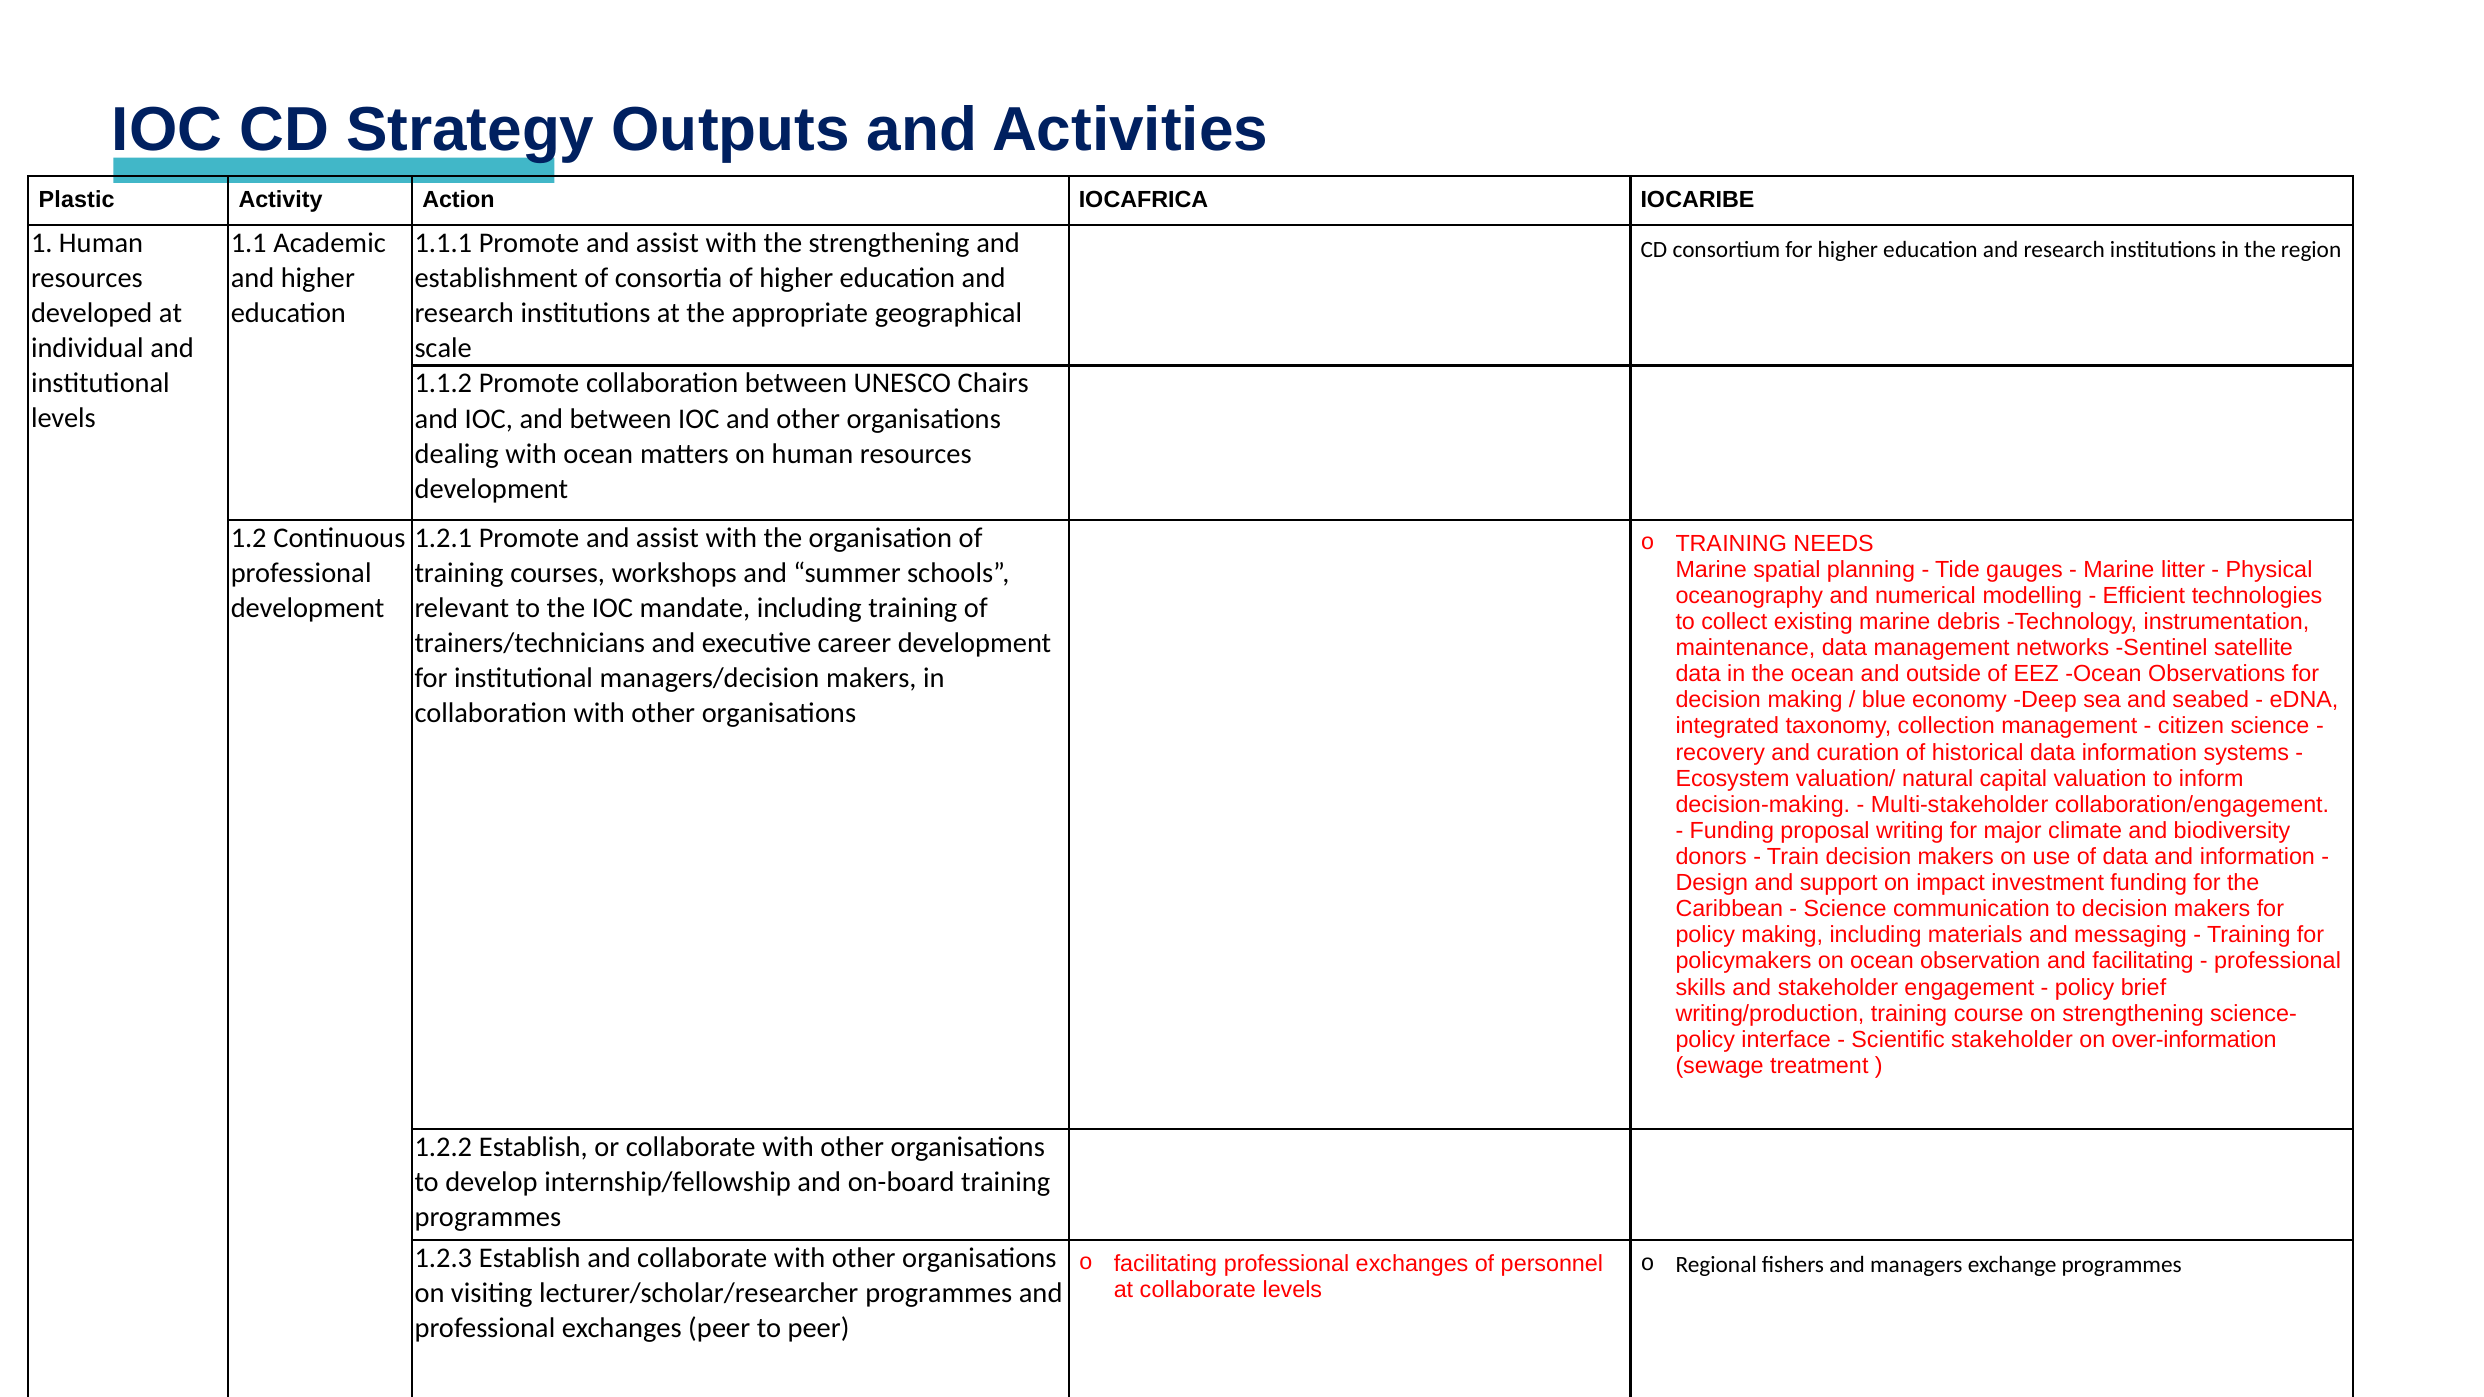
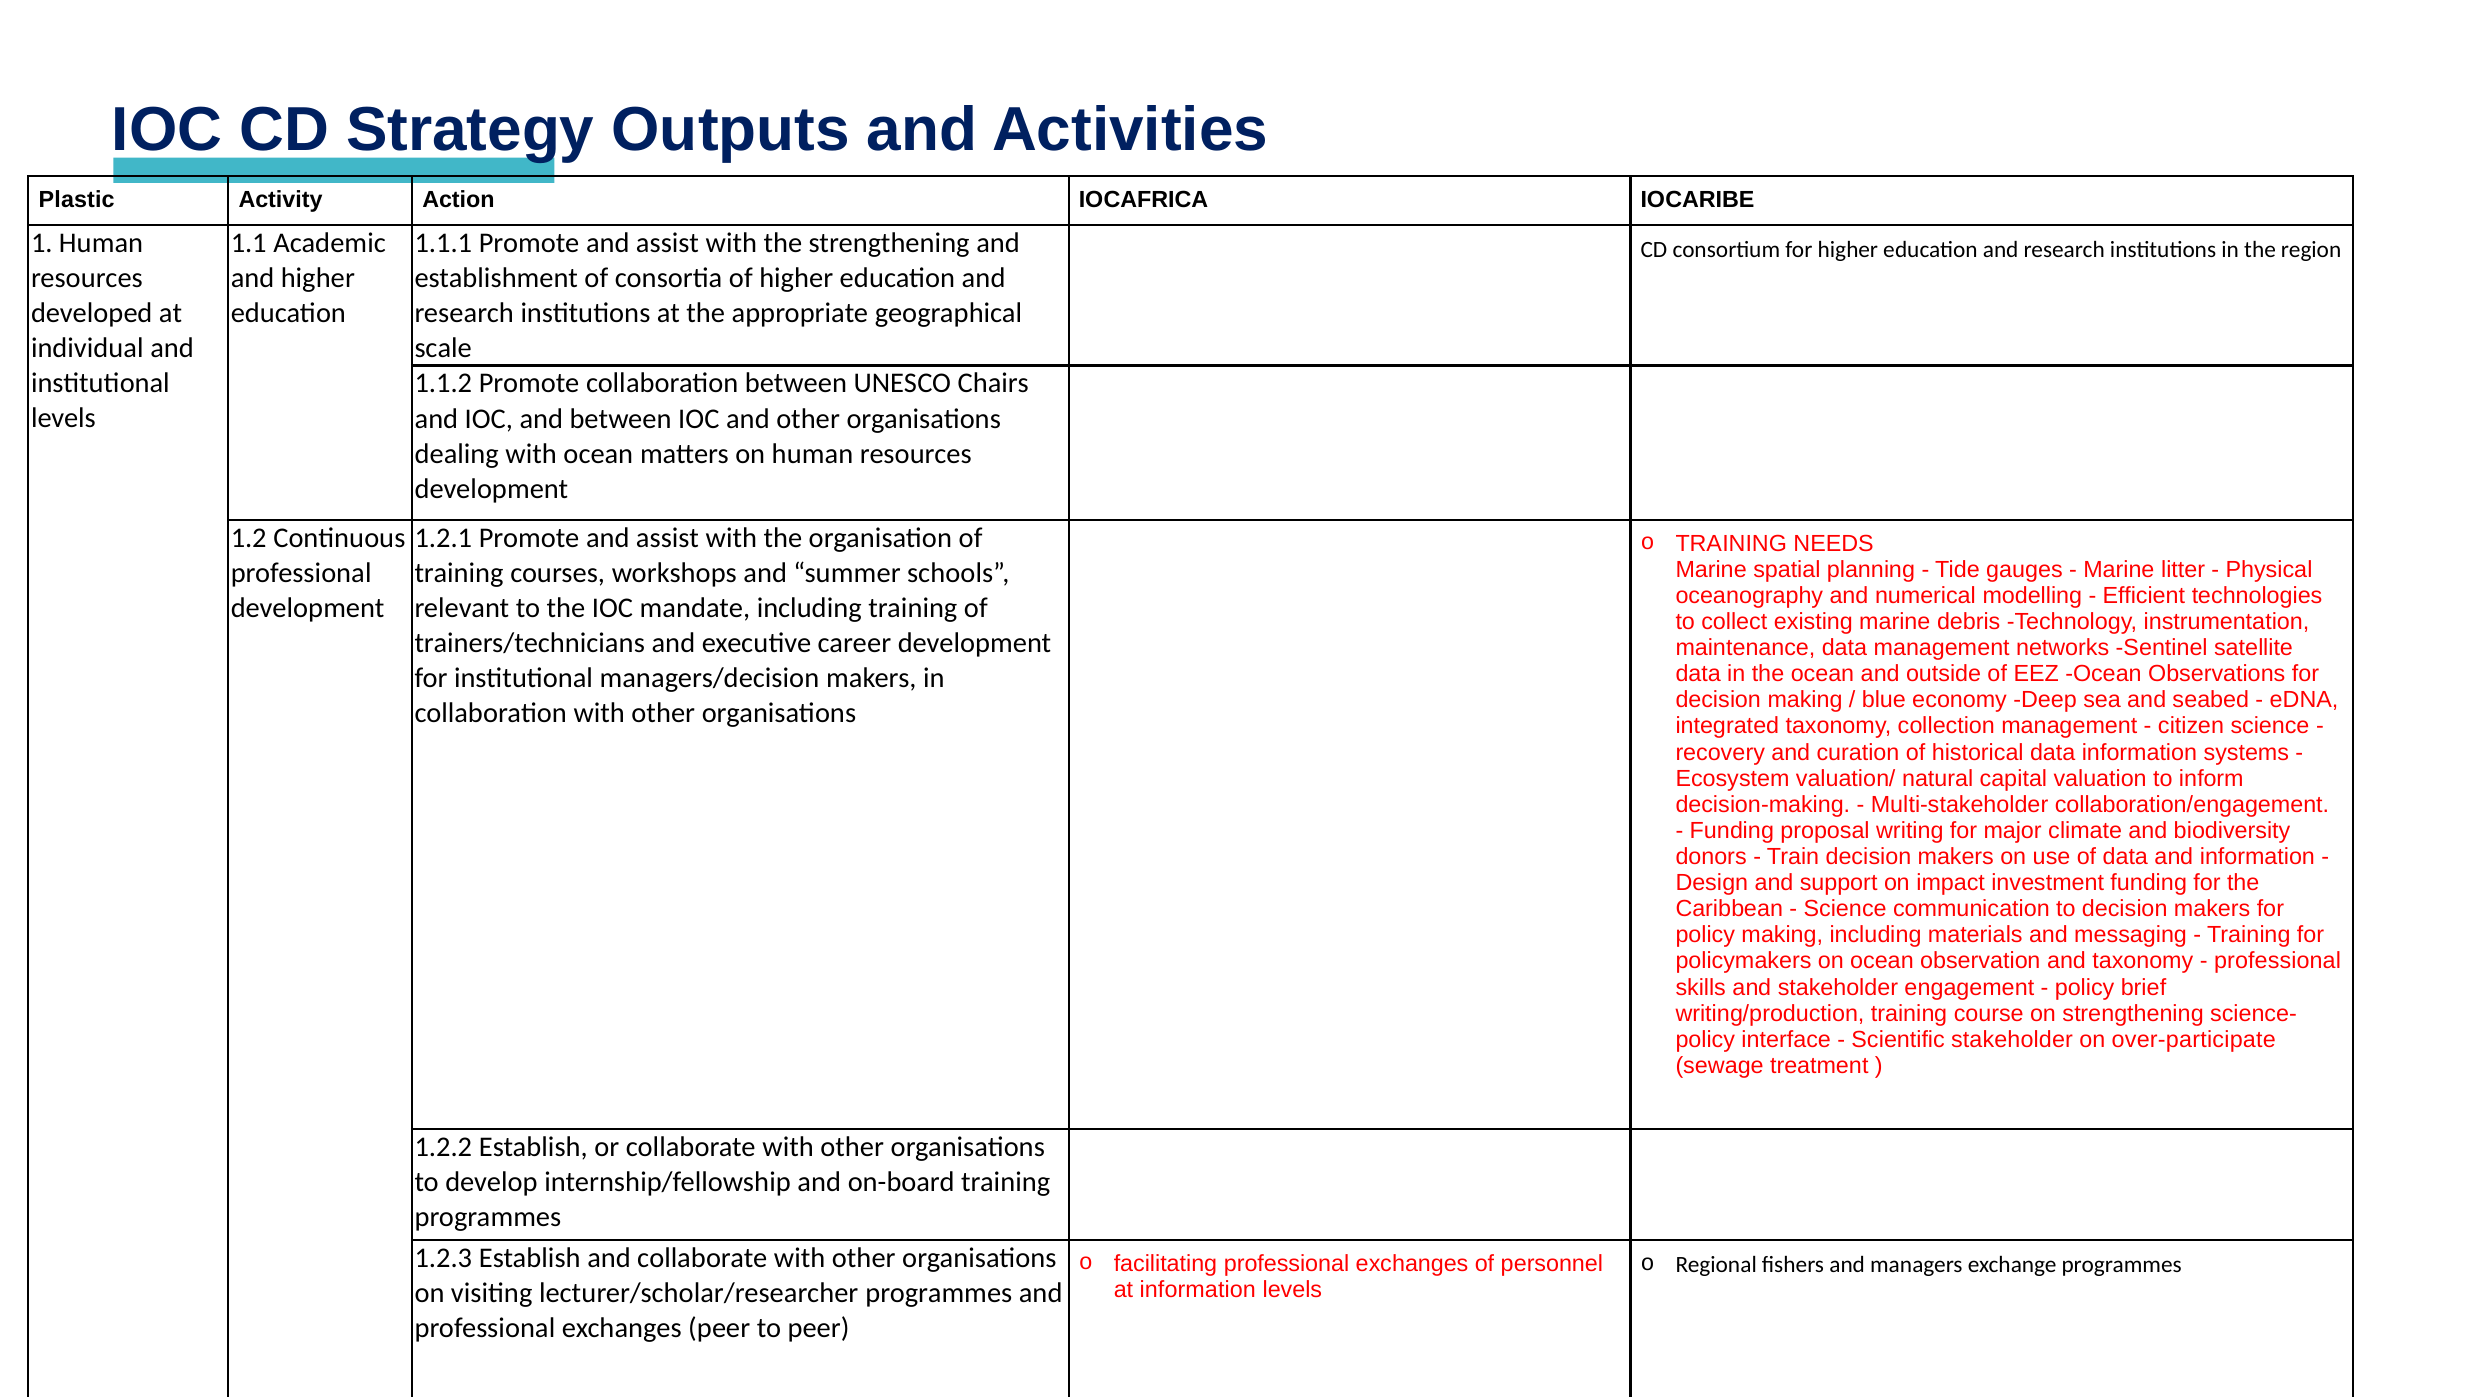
and facilitating: facilitating -> taxonomy
over-information: over-information -> over-participate
at collaborate: collaborate -> information
